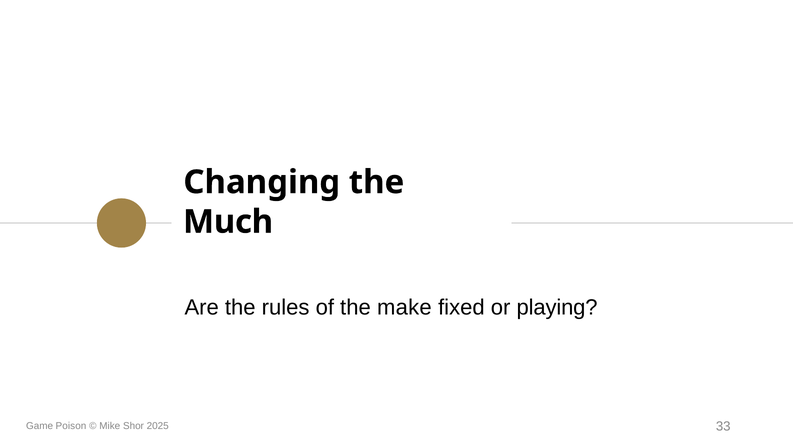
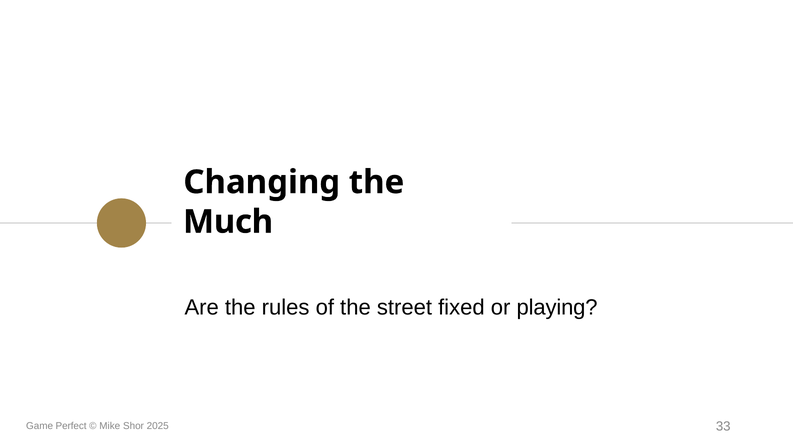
make: make -> street
Poison: Poison -> Perfect
